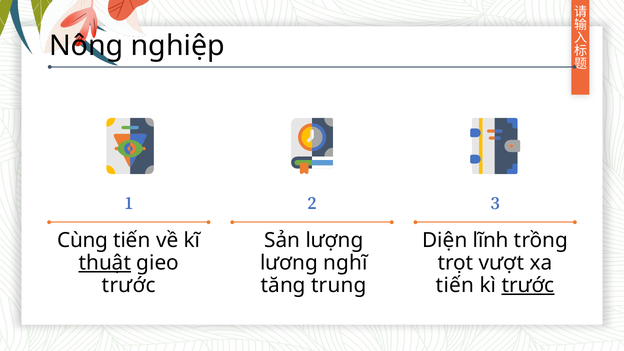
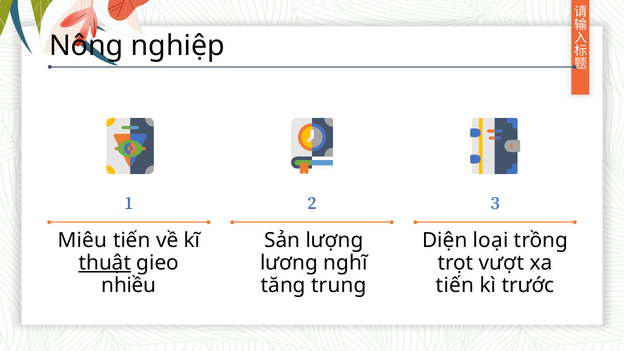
Cùng: Cùng -> Miêu
lĩnh: lĩnh -> loại
trước at (129, 285): trước -> nhiều
trước at (528, 285) underline: present -> none
